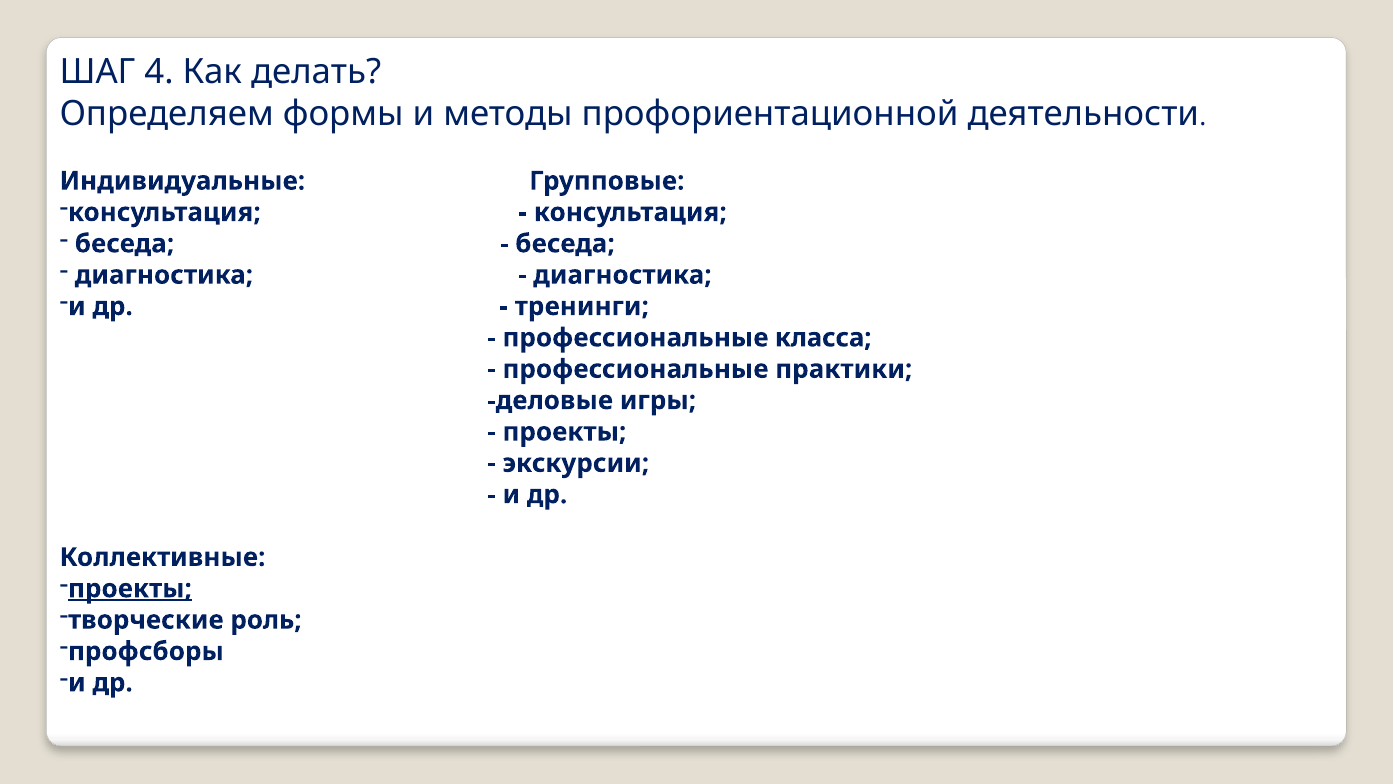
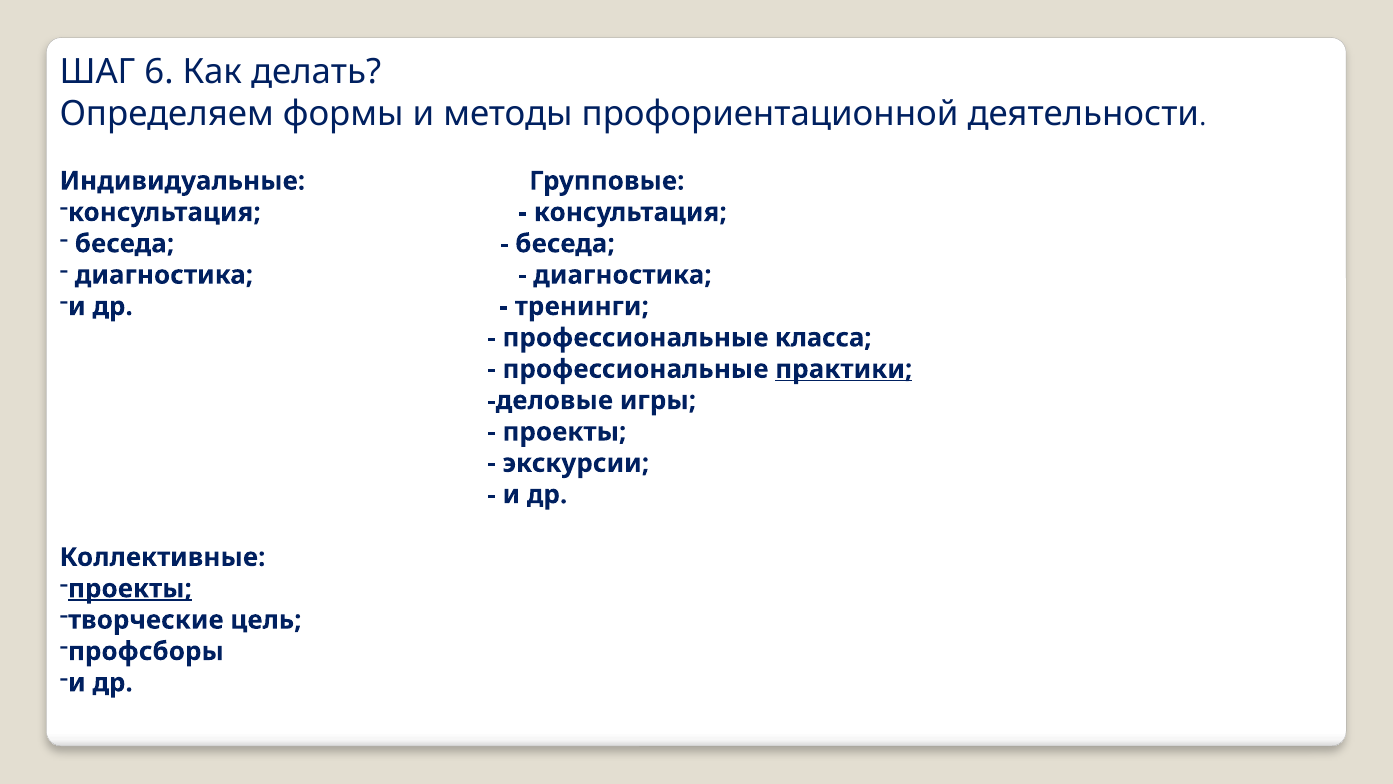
4: 4 -> 6
практики underline: none -> present
роль: роль -> цель
